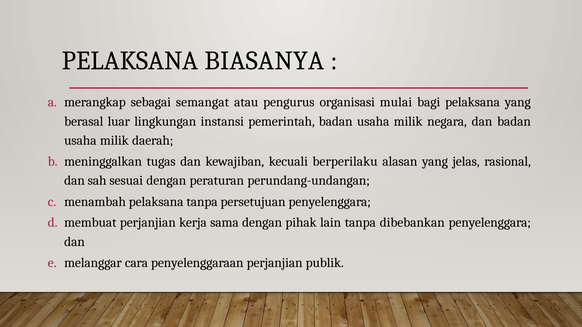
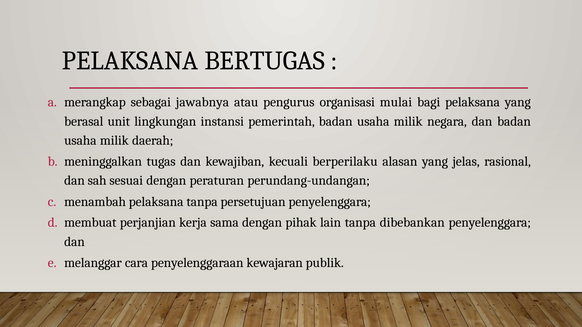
BIASANYA: BIASANYA -> BERTUGAS
semangat: semangat -> jawabnya
luar: luar -> unit
penyelenggaraan perjanjian: perjanjian -> kewajaran
